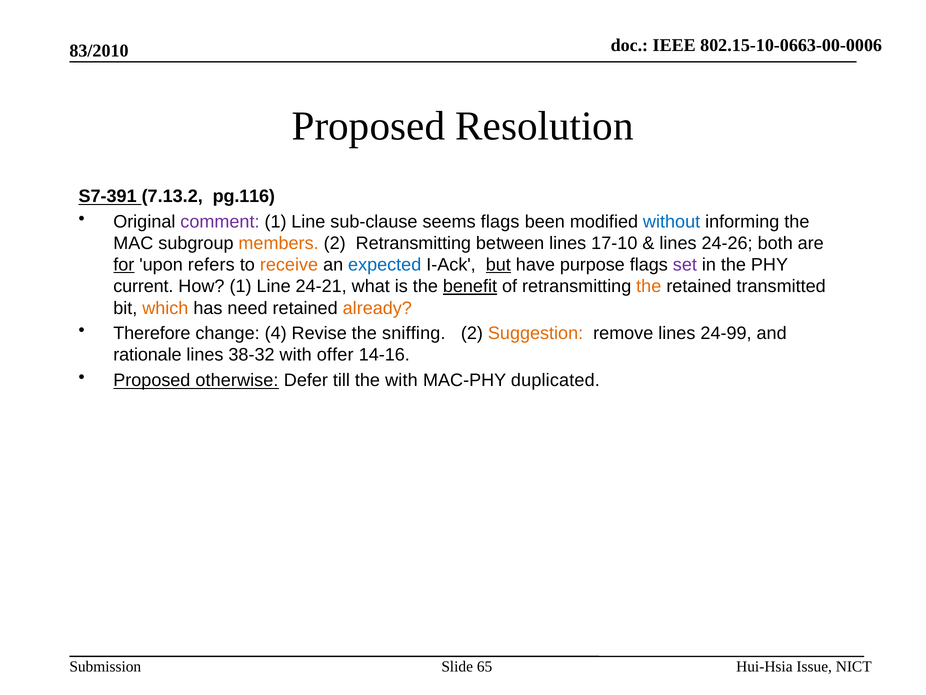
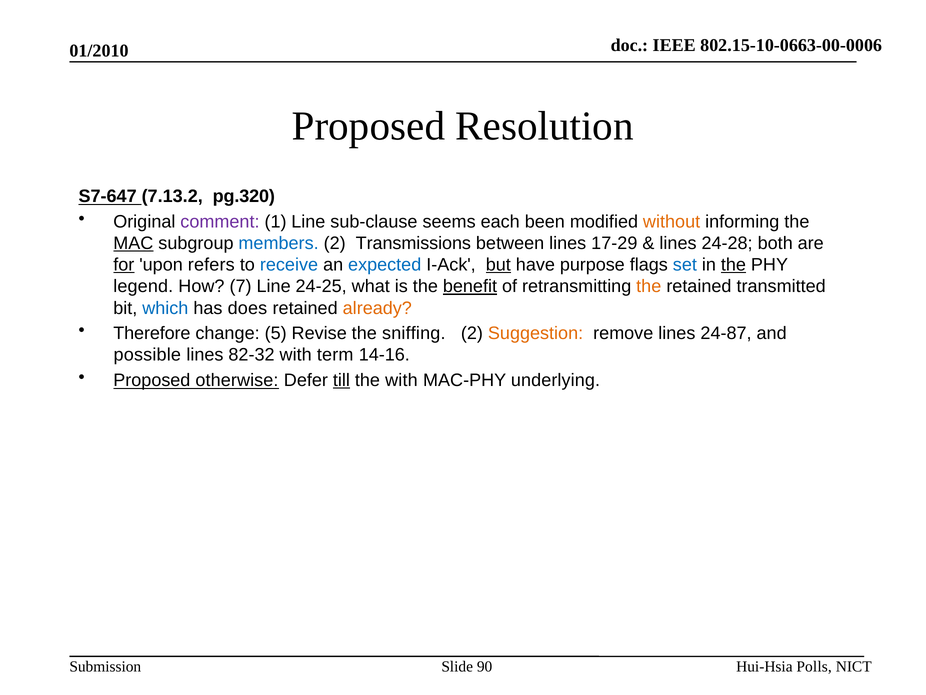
83/2010: 83/2010 -> 01/2010
S7-391: S7-391 -> S7-647
pg.116: pg.116 -> pg.320
seems flags: flags -> each
without colour: blue -> orange
MAC underline: none -> present
members colour: orange -> blue
2 Retransmitting: Retransmitting -> Transmissions
17-10: 17-10 -> 17-29
24-26: 24-26 -> 24-28
receive colour: orange -> blue
set colour: purple -> blue
the at (733, 265) underline: none -> present
current: current -> legend
How 1: 1 -> 7
24-21: 24-21 -> 24-25
which colour: orange -> blue
need: need -> does
4: 4 -> 5
24-99: 24-99 -> 24-87
rationale: rationale -> possible
38-32: 38-32 -> 82-32
offer: offer -> term
till underline: none -> present
duplicated: duplicated -> underlying
65: 65 -> 90
Issue: Issue -> Polls
